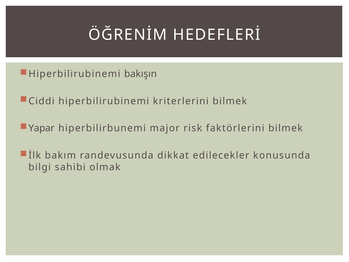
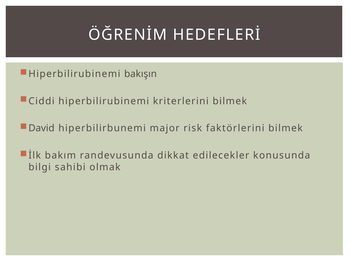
Yapar: Yapar -> David
